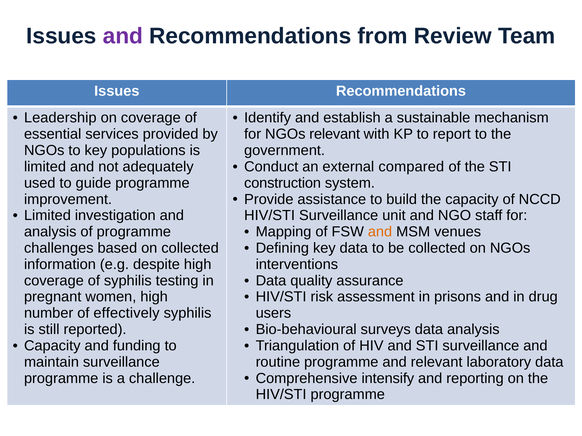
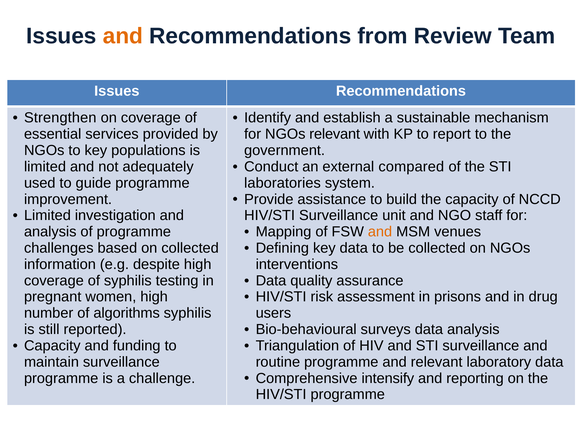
and at (123, 36) colour: purple -> orange
Leadership: Leadership -> Strengthen
construction: construction -> laboratories
effectively: effectively -> algorithms
